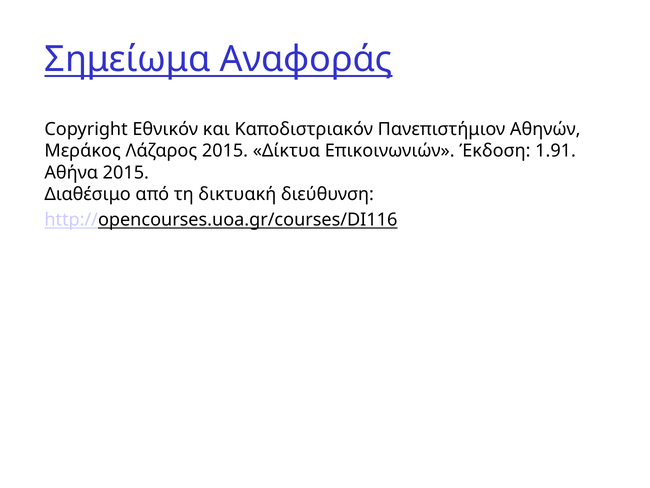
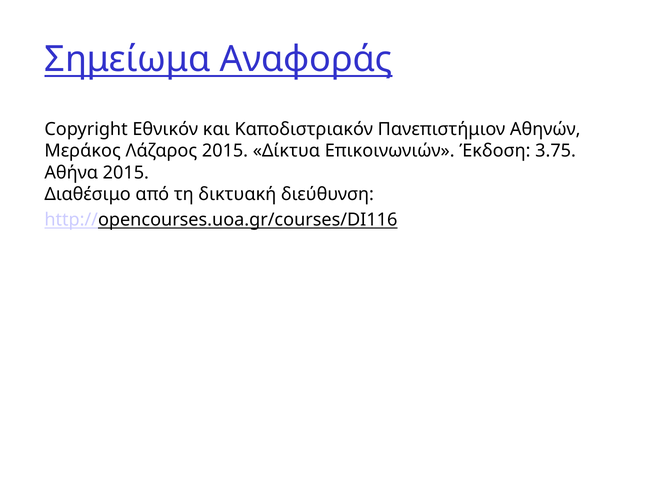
1.91: 1.91 -> 3.75
